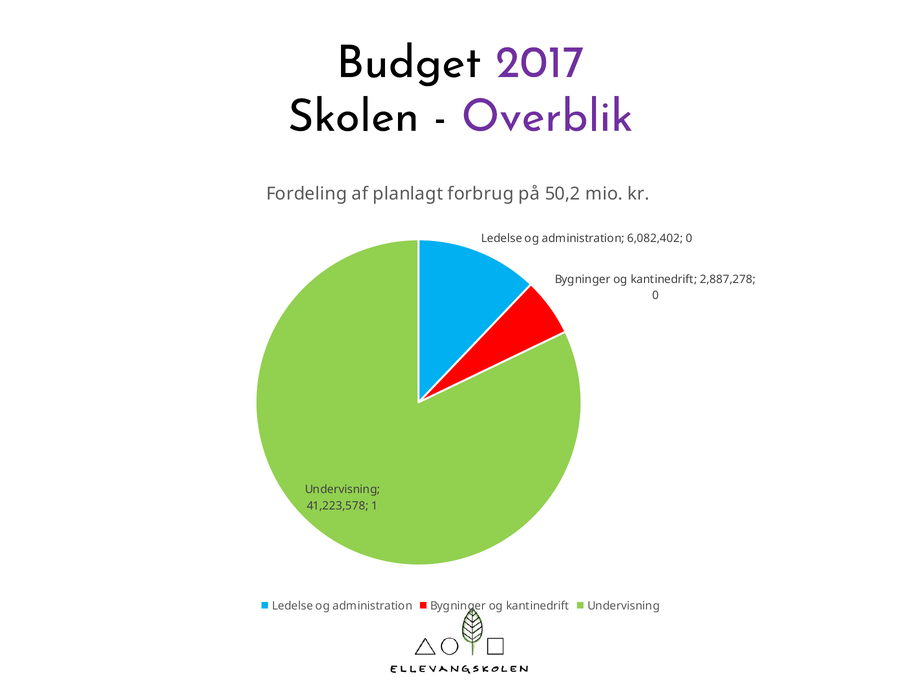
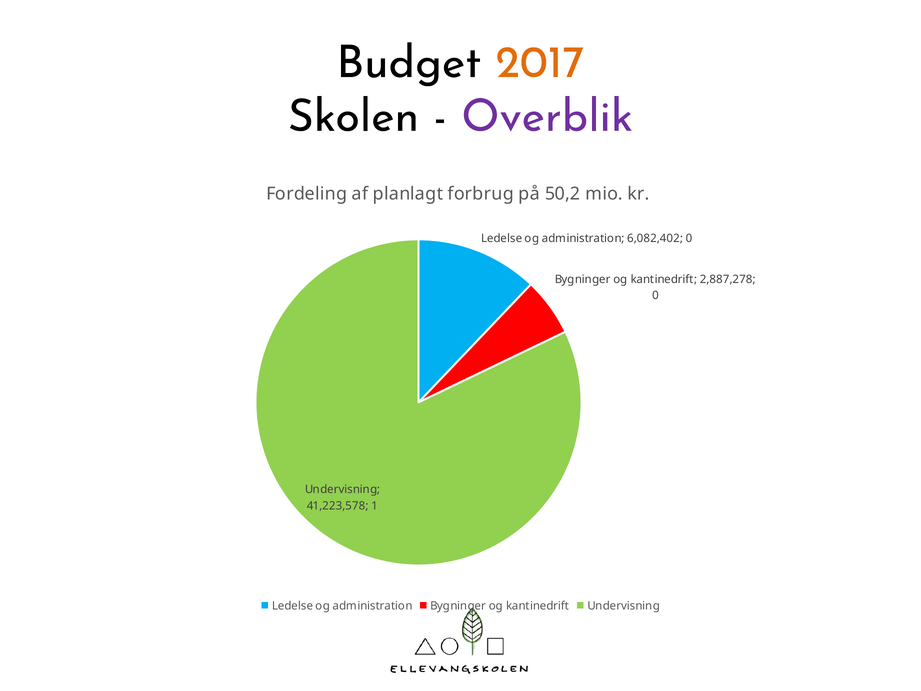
2017 colour: purple -> orange
